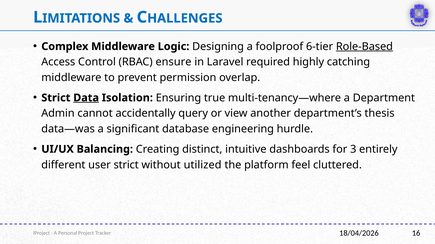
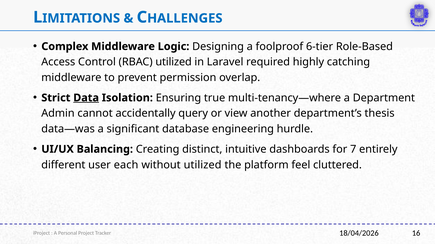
Role-Based underline: present -> none
RBAC ensure: ensure -> utilized
3: 3 -> 7
user strict: strict -> each
